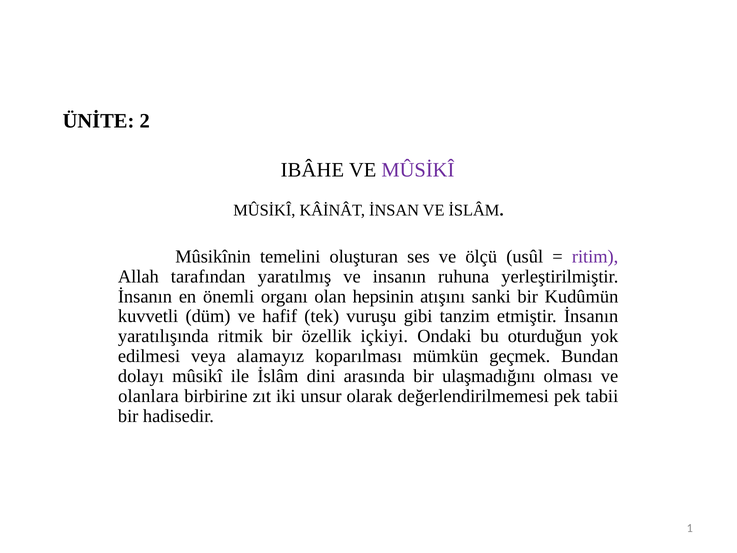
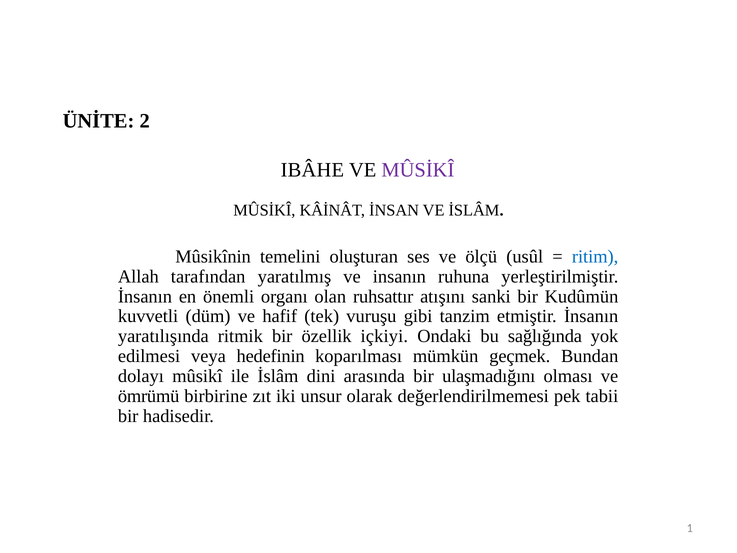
ritim colour: purple -> blue
hepsinin: hepsinin -> ruhsattır
oturduğun: oturduğun -> sağlığında
alamayız: alamayız -> hedefinin
olanlara: olanlara -> ömrümü
